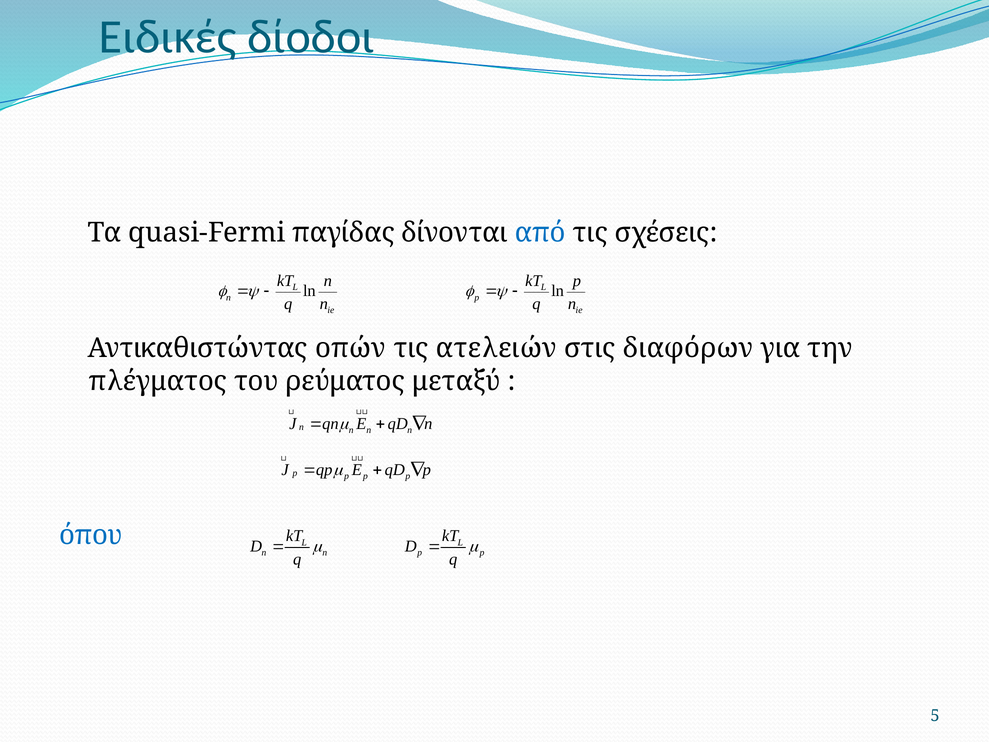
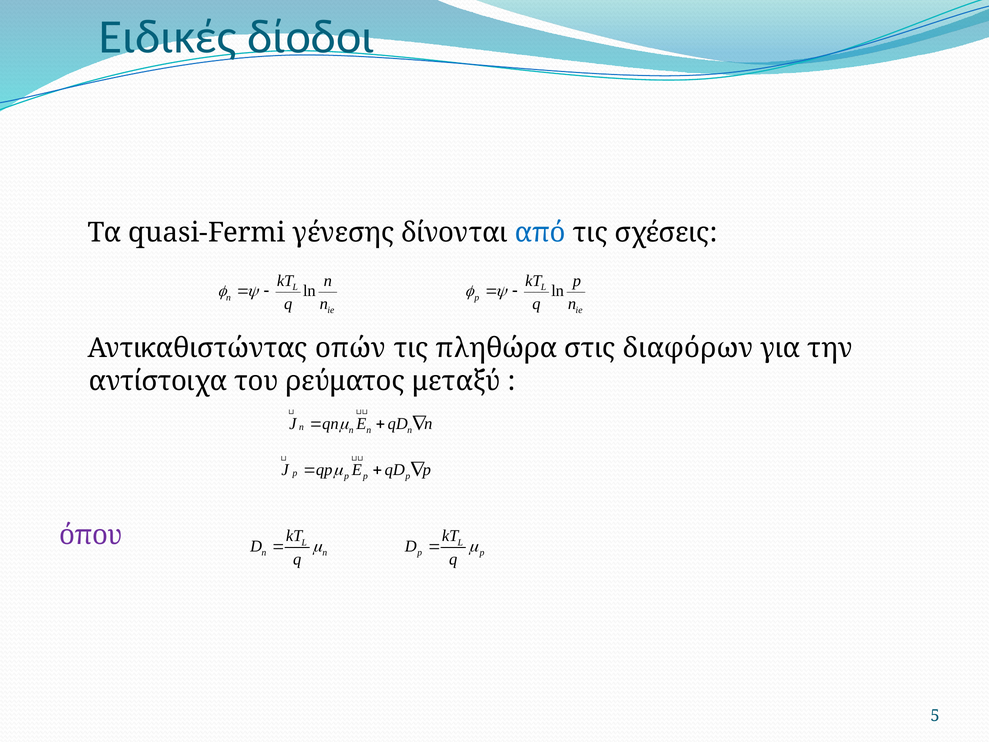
παγίδας: παγίδας -> γένεσης
ατελειών: ατελειών -> πληθώρα
πλέγματος: πλέγματος -> αντίστοιχα
όπου colour: blue -> purple
